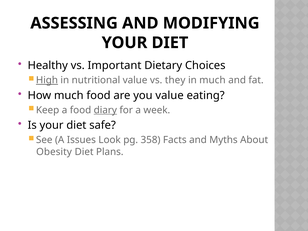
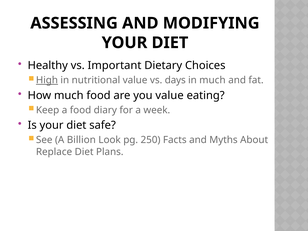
they: they -> days
diary underline: present -> none
Issues: Issues -> Billion
358: 358 -> 250
Obesity: Obesity -> Replace
